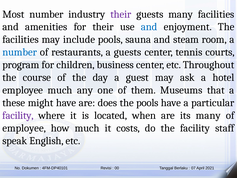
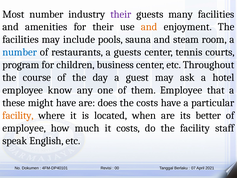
and at (149, 27) colour: blue -> orange
employee much: much -> know
them Museums: Museums -> Employee
the pools: pools -> costs
facility at (18, 115) colour: purple -> orange
its many: many -> better
